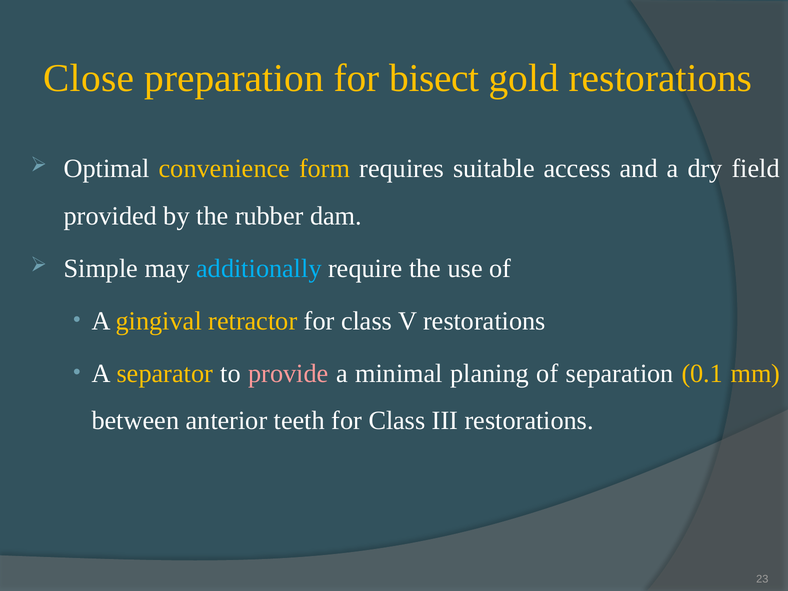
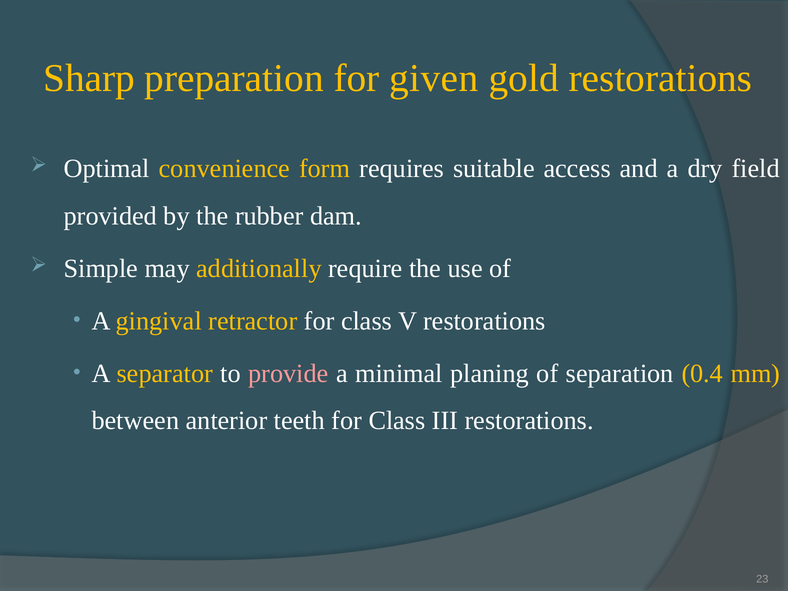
Close: Close -> Sharp
bisect: bisect -> given
additionally colour: light blue -> yellow
0.1: 0.1 -> 0.4
